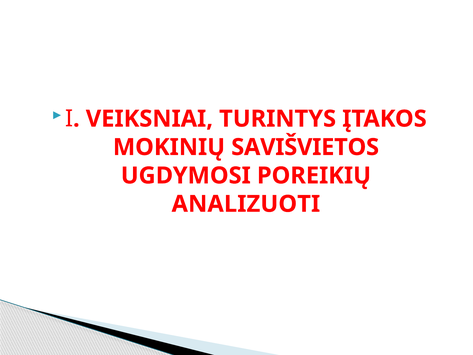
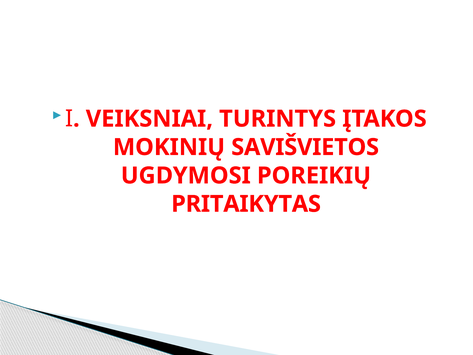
ANALIZUOTI: ANALIZUOTI -> PRITAIKYTAS
